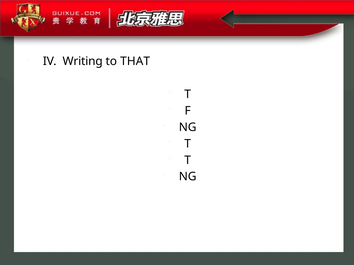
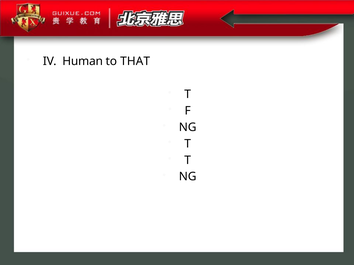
Writing: Writing -> Human
